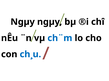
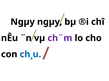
ch¨m colour: blue -> purple
